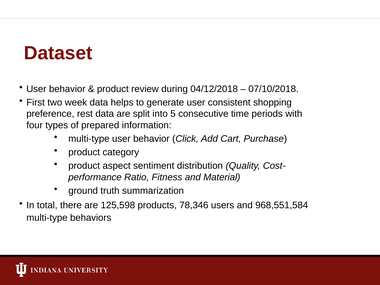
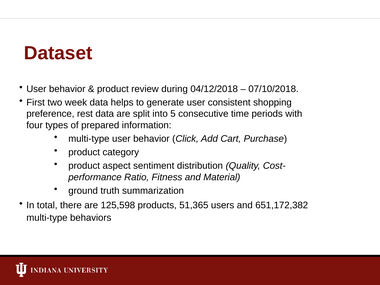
78,346: 78,346 -> 51,365
968,551,584: 968,551,584 -> 651,172,382
